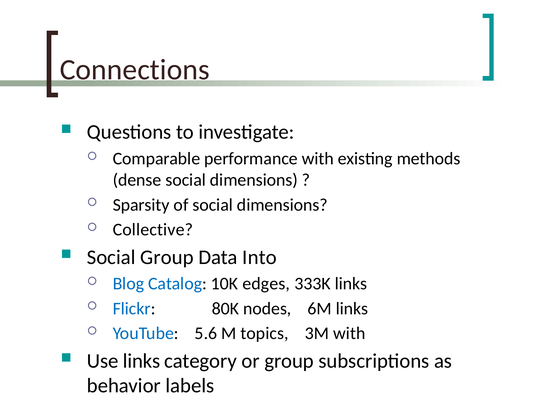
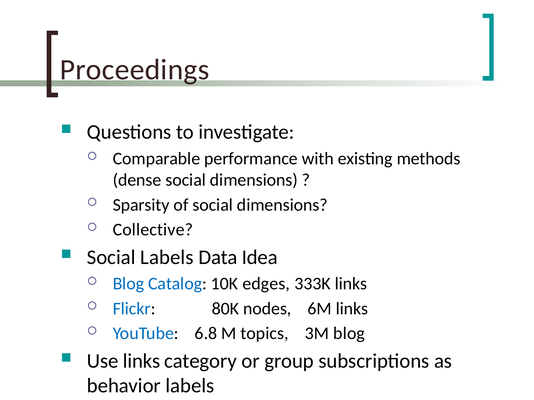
Connections: Connections -> Proceedings
Social Group: Group -> Labels
Into: Into -> Idea
5.6: 5.6 -> 6.8
3M with: with -> blog
